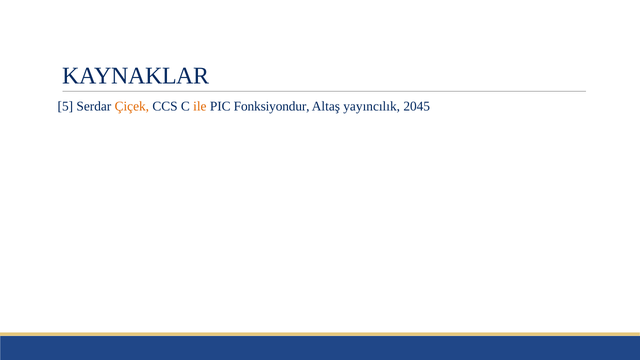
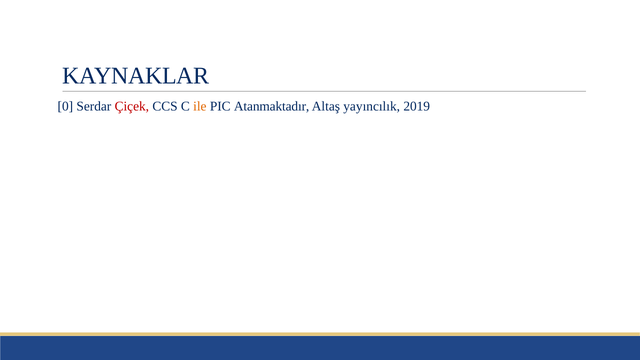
5: 5 -> 0
Çiçek colour: orange -> red
Fonksiyondur: Fonksiyondur -> Atanmaktadır
2045: 2045 -> 2019
